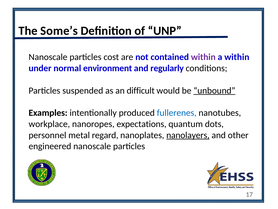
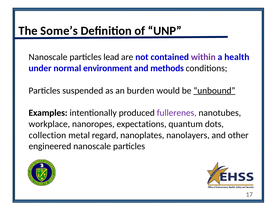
cost: cost -> lead
a within: within -> health
regularly: regularly -> methods
difficult: difficult -> burden
fullerenes colour: blue -> purple
personnel: personnel -> collection
nanolayers underline: present -> none
